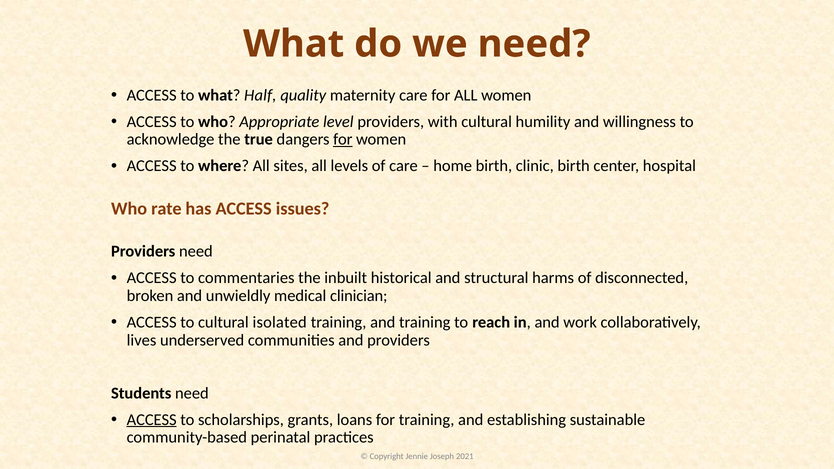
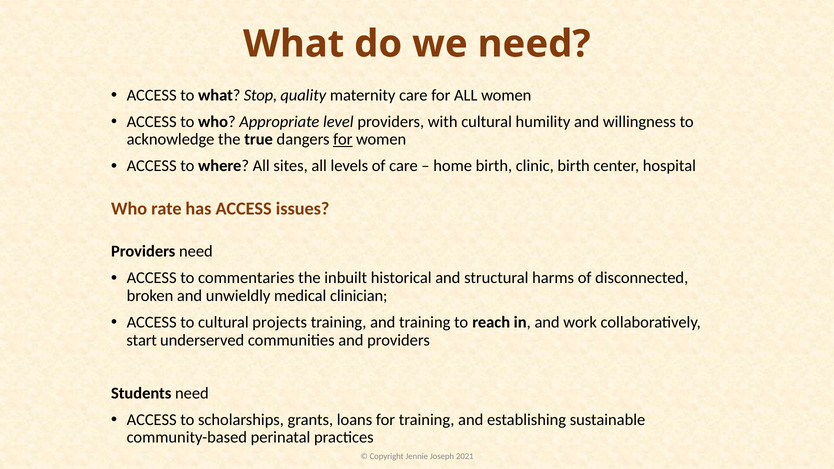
Half: Half -> Stop
isolated: isolated -> projects
lives: lives -> start
ACCESS at (152, 420) underline: present -> none
